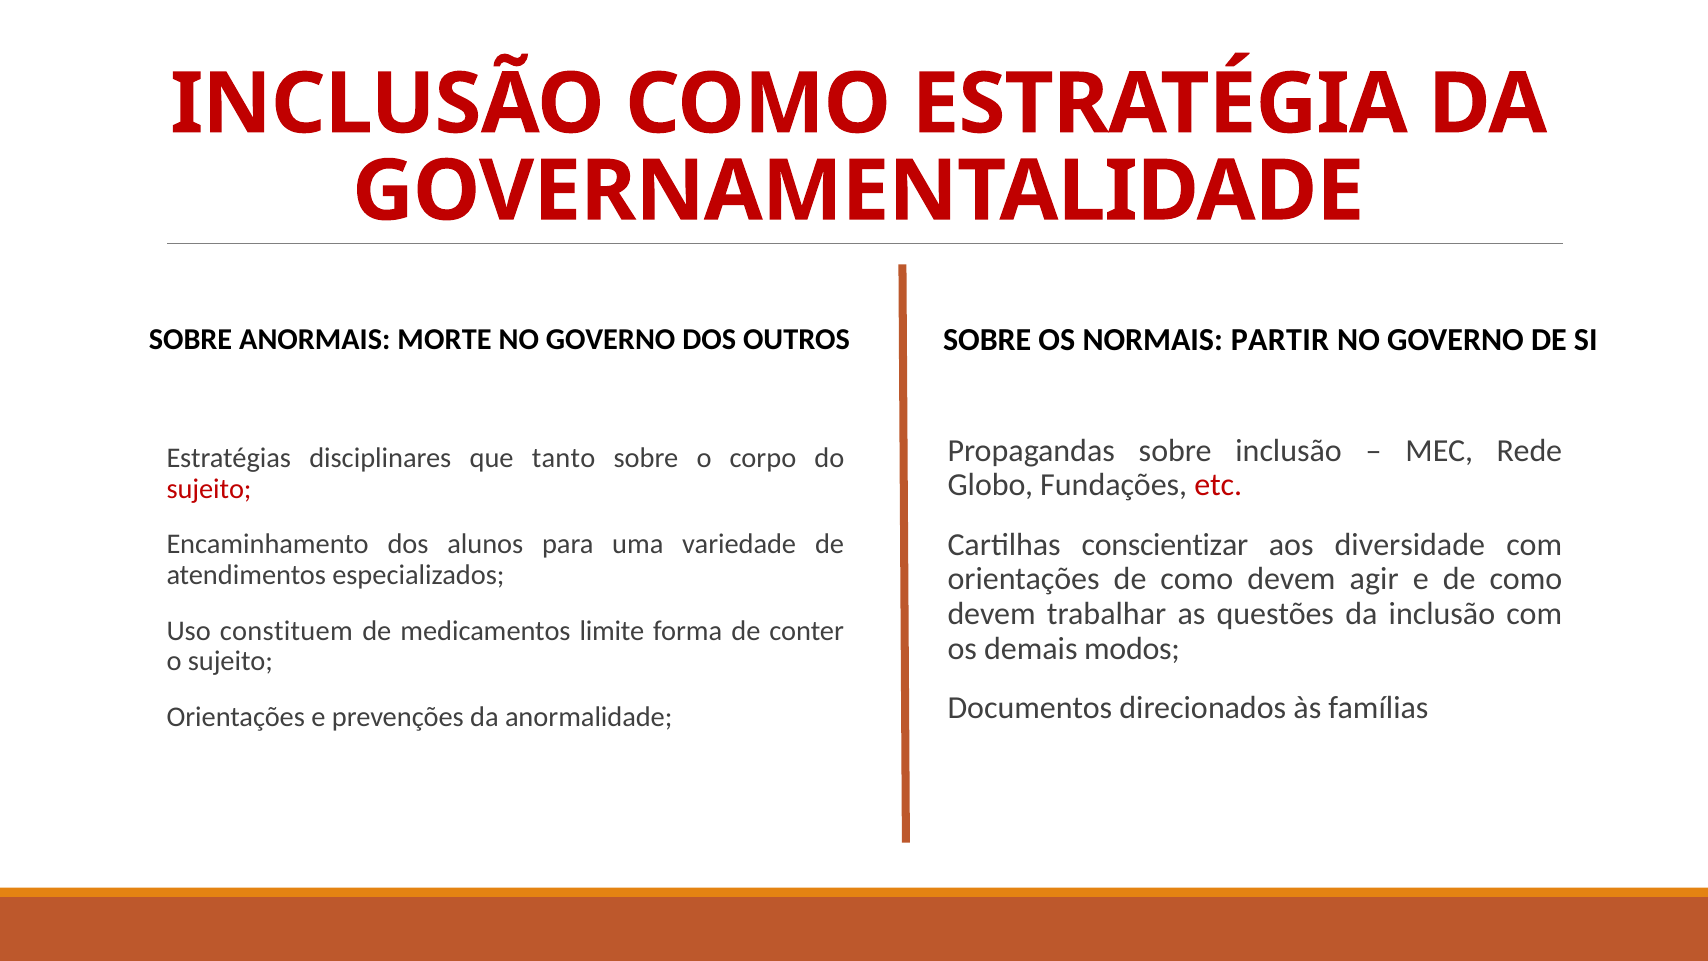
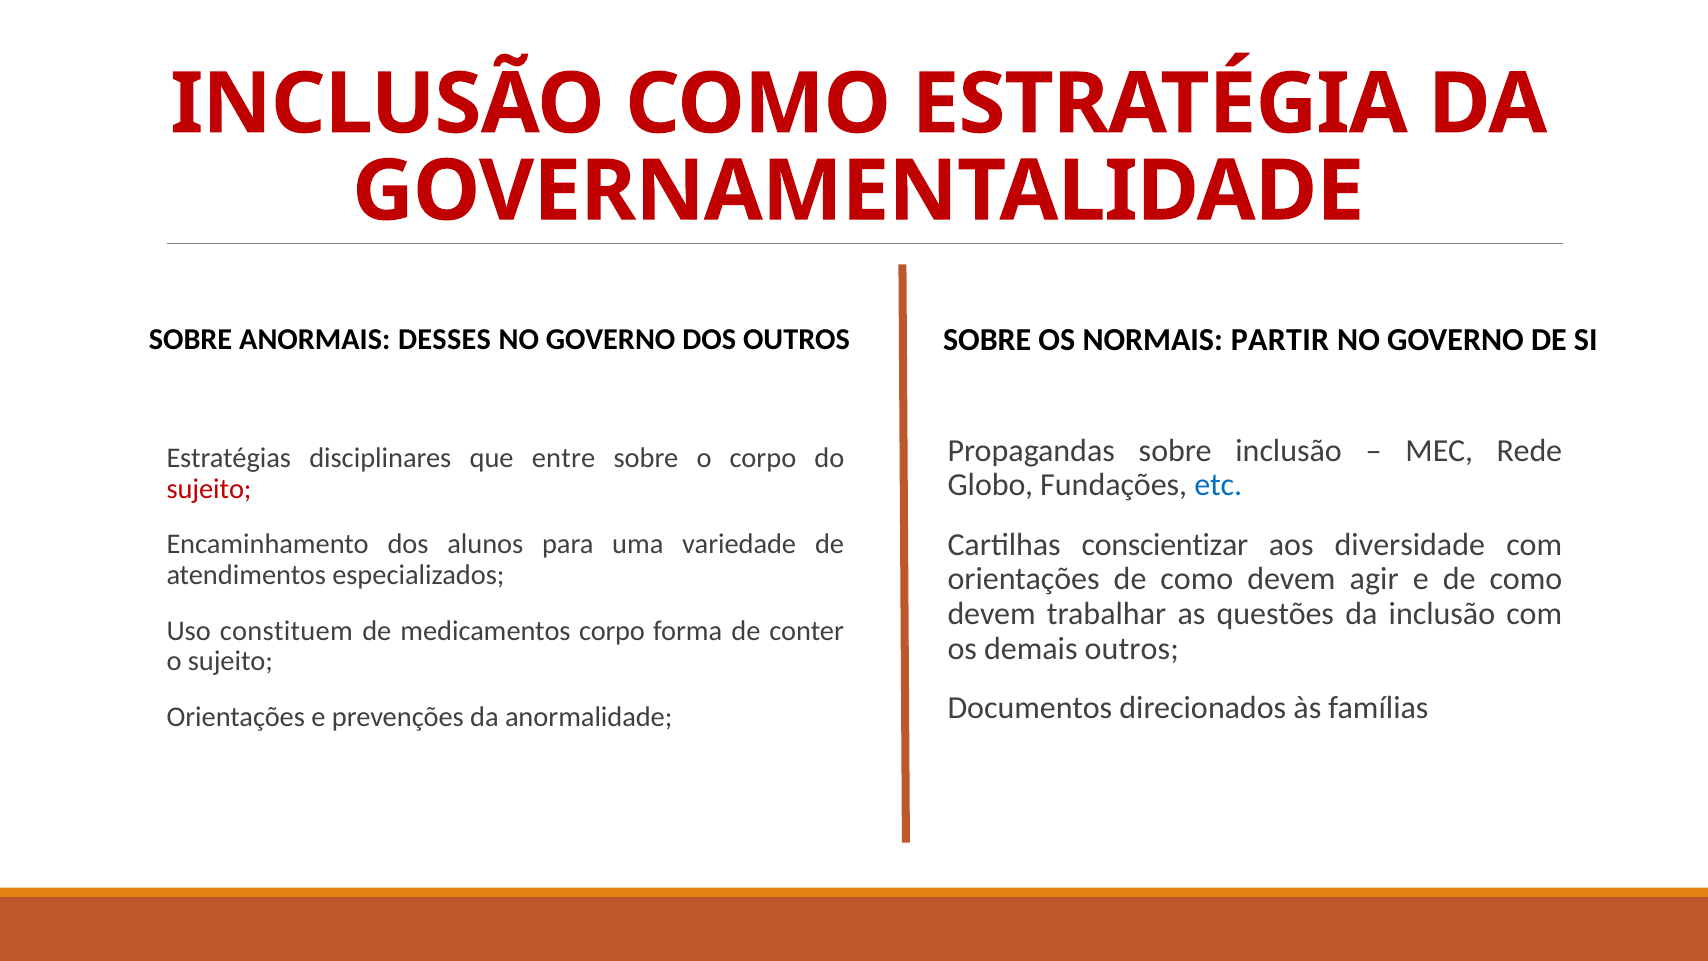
MORTE: MORTE -> DESSES
tanto: tanto -> entre
etc colour: red -> blue
medicamentos limite: limite -> corpo
demais modos: modos -> outros
